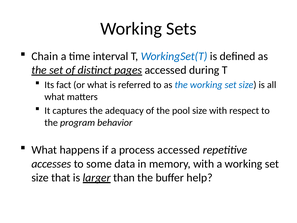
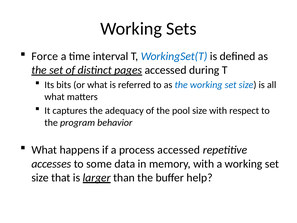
Chain: Chain -> Force
fact: fact -> bits
